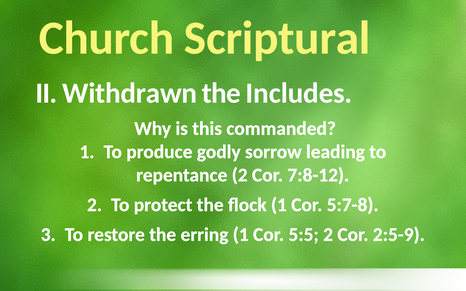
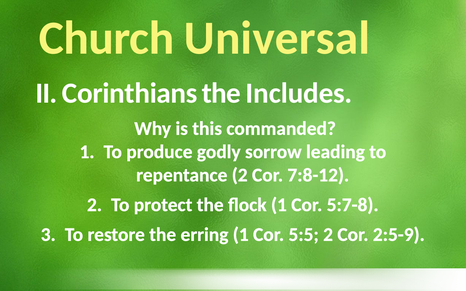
Scriptural: Scriptural -> Universal
Withdrawn: Withdrawn -> Corinthians
